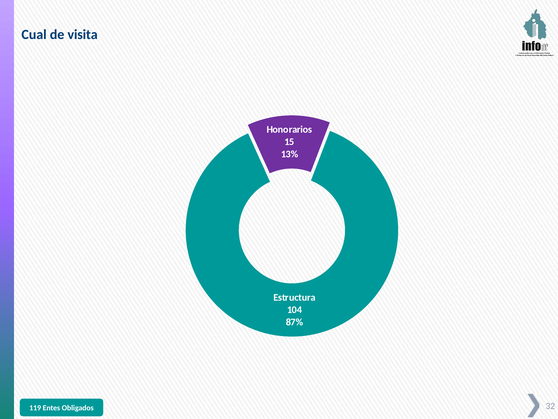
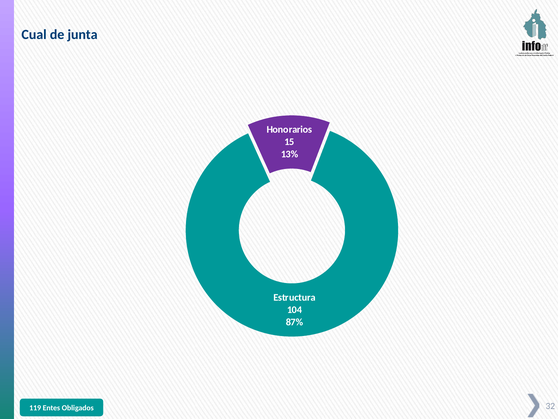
visita: visita -> junta
